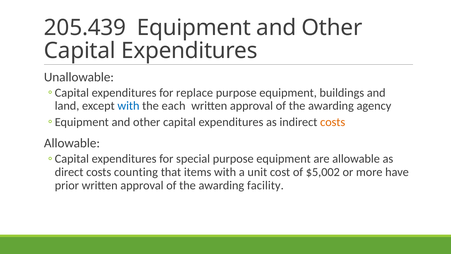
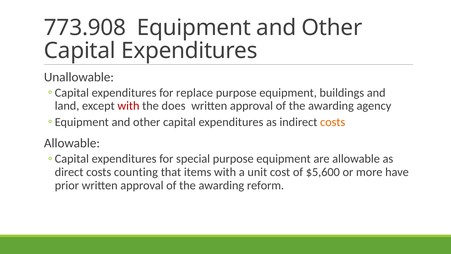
205.439: 205.439 -> 773.908
with at (128, 106) colour: blue -> red
each: each -> does
$5,002: $5,002 -> $5,600
facility: facility -> reform
